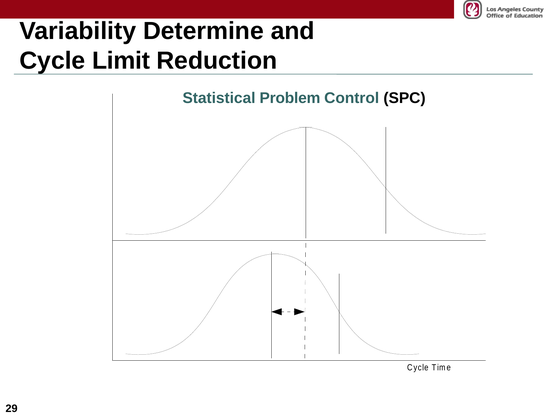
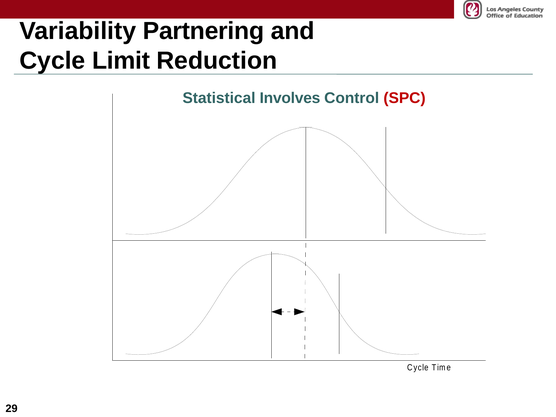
Determine: Determine -> Partnering
Problem: Problem -> Involves
SPC colour: black -> red
